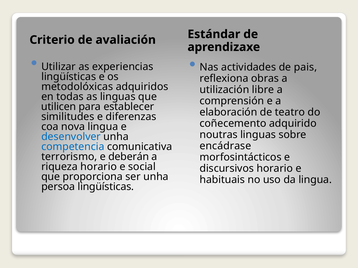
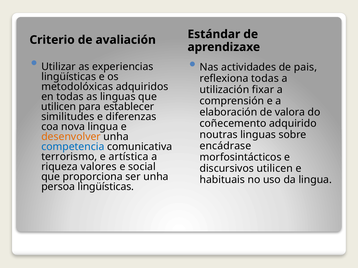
reflexiona obras: obras -> todas
libre: libre -> fixar
teatro: teatro -> valora
desenvolver colour: blue -> orange
deberán: deberán -> artística
riqueza horario: horario -> valores
discursivos horario: horario -> utilicen
